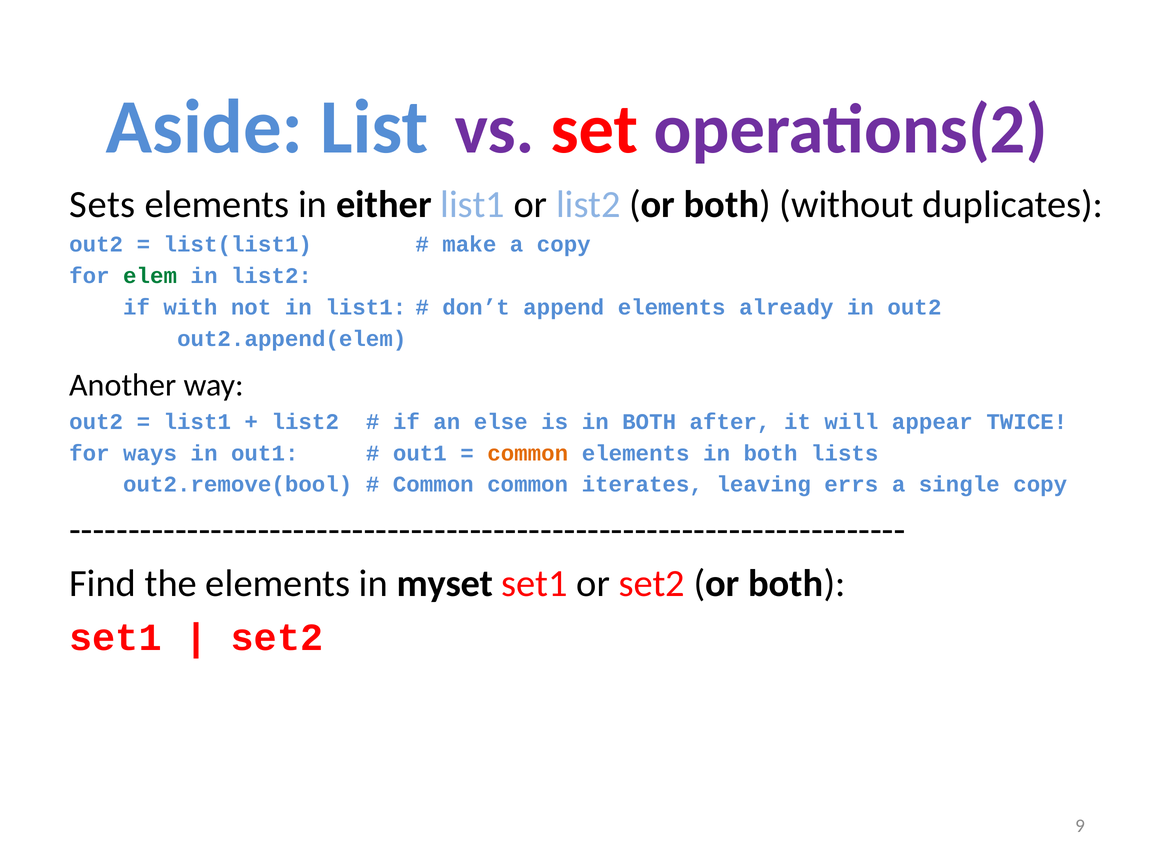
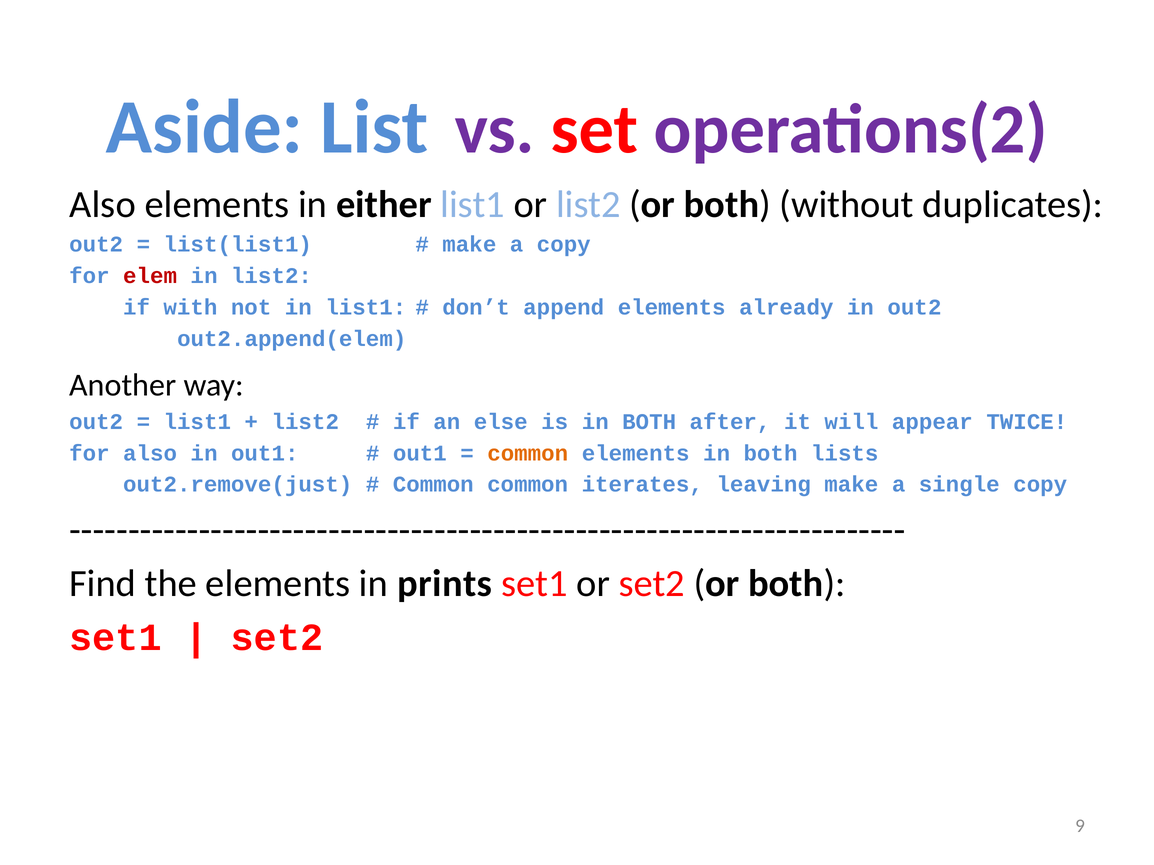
Sets at (102, 205): Sets -> Also
elem colour: green -> red
for ways: ways -> also
out2.remove(bool: out2.remove(bool -> out2.remove(just
leaving errs: errs -> make
myset: myset -> prints
